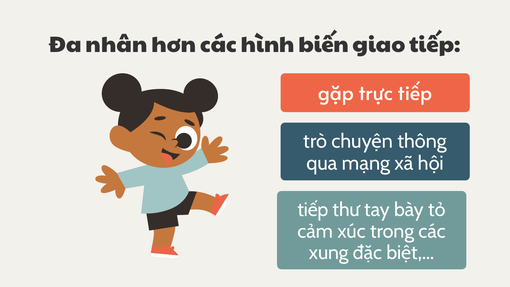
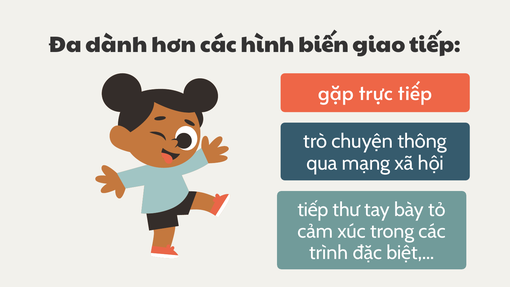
nhân: nhân -> dành
xung: xung -> trình
